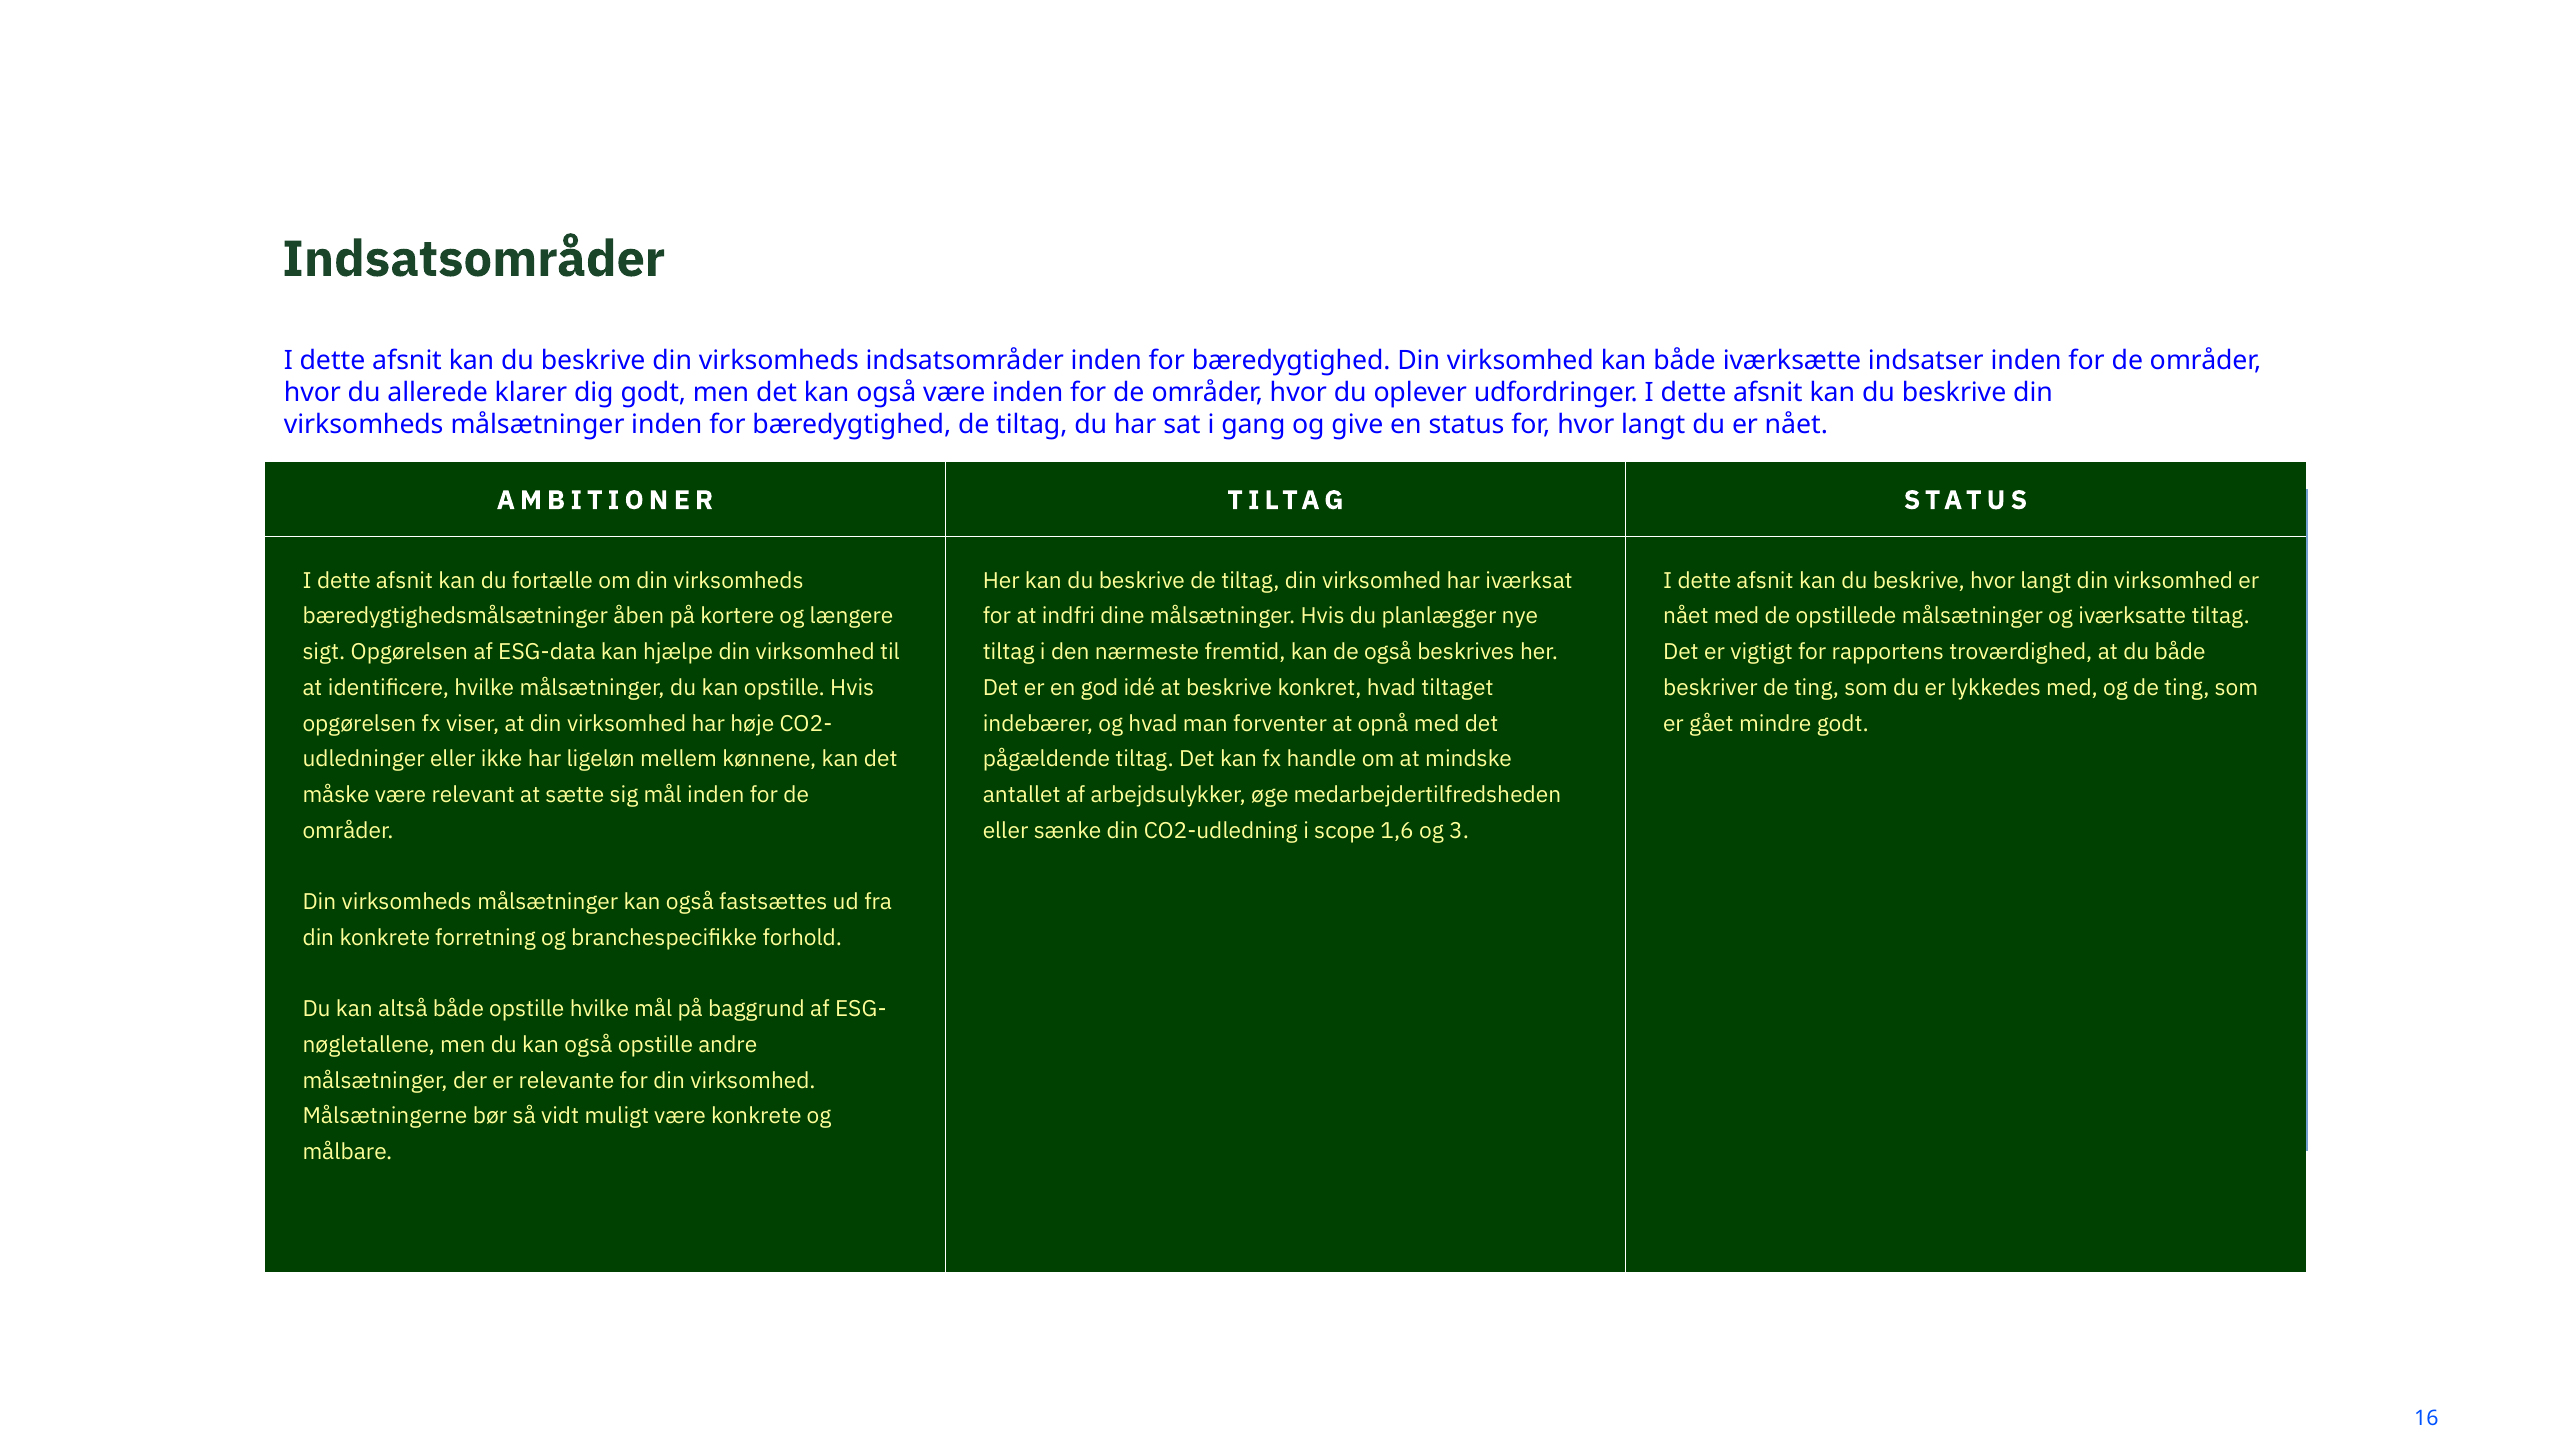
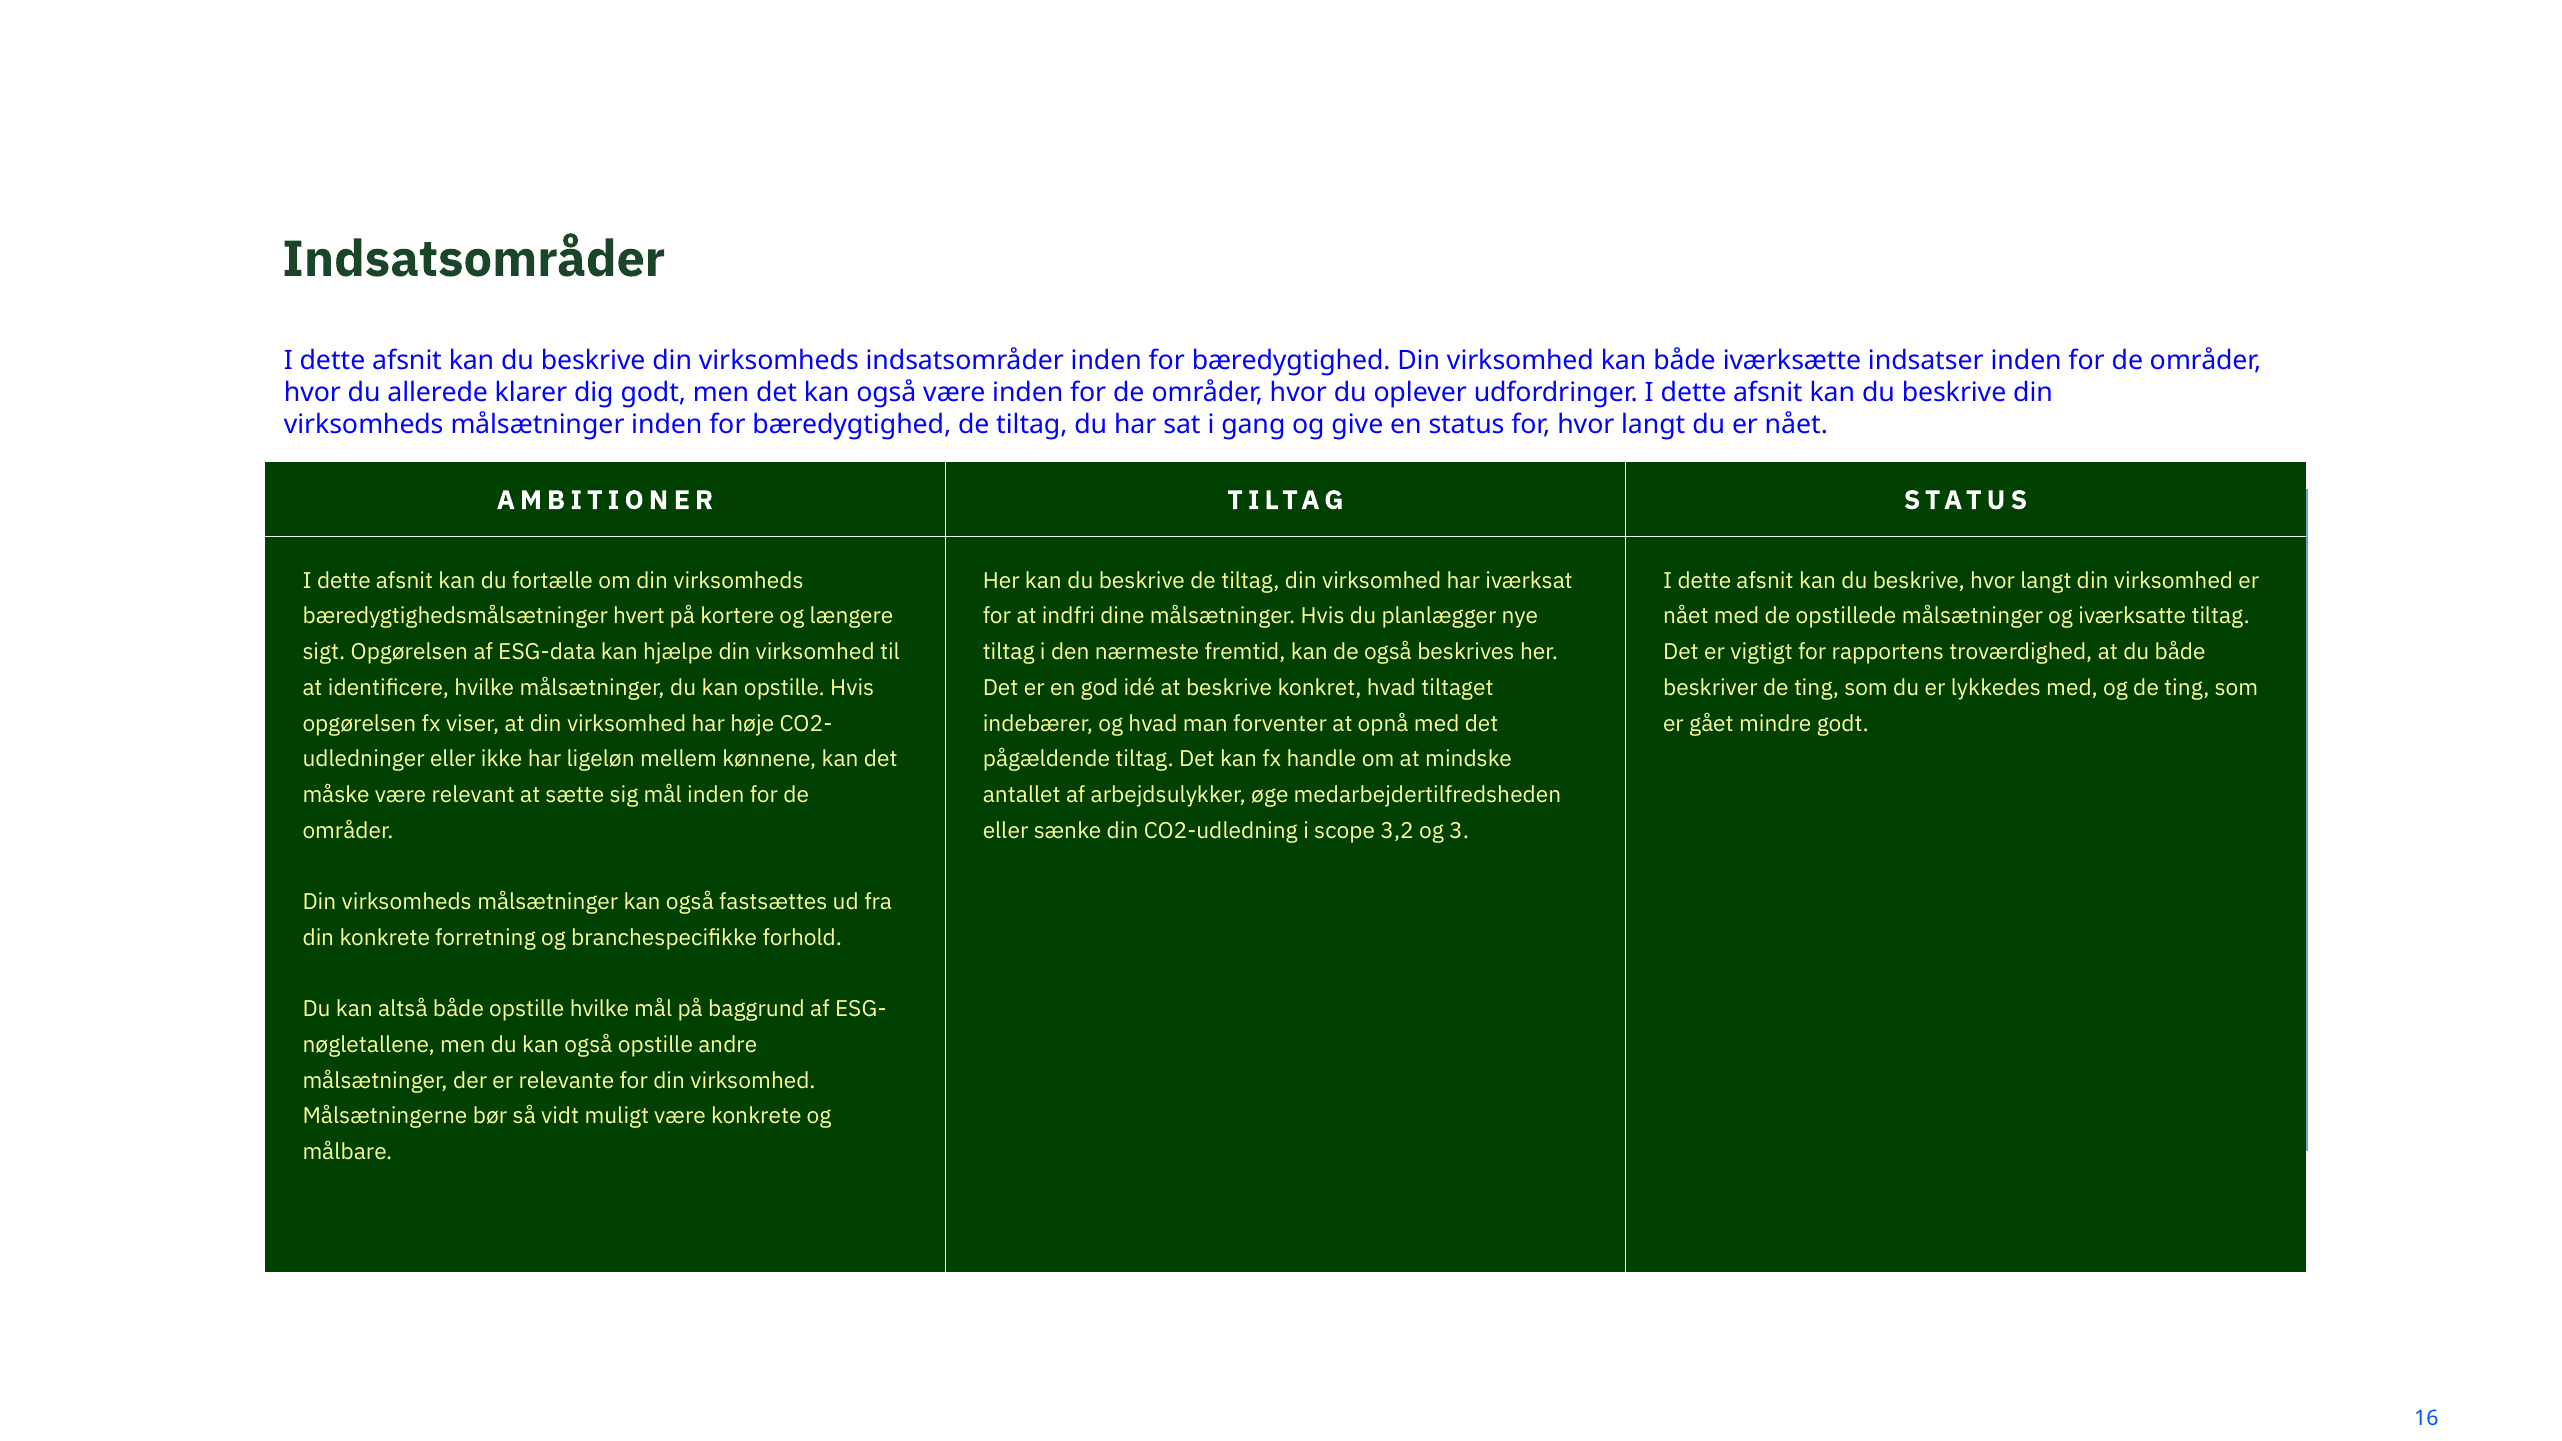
åben: åben -> hvert
1,6: 1,6 -> 3,2
